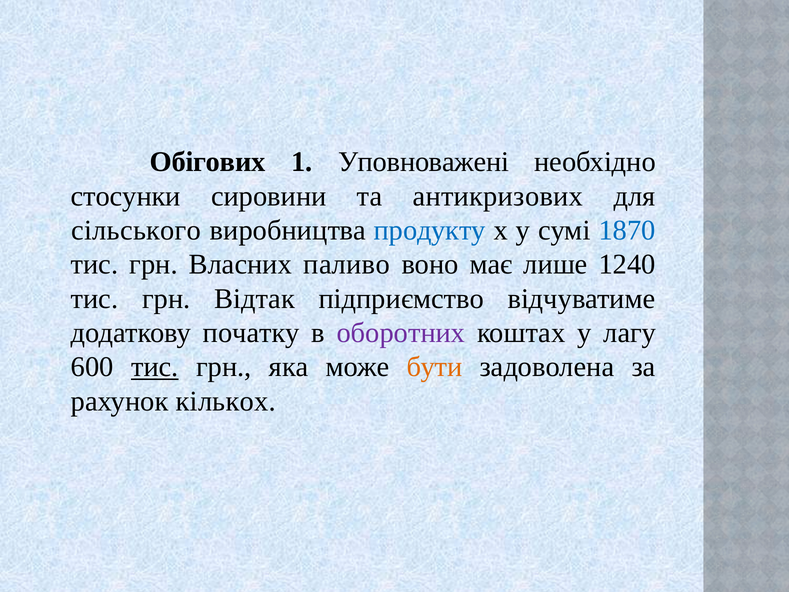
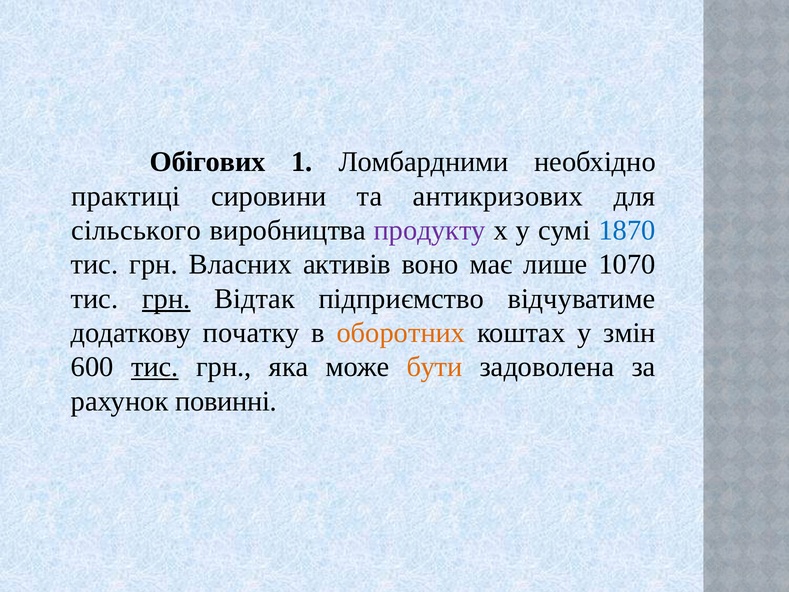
Уповноважені: Уповноважені -> Ломбардними
стосунки: стосунки -> практиці
продукту colour: blue -> purple
паливо: паливо -> активів
1240: 1240 -> 1070
грн at (166, 299) underline: none -> present
оборотних colour: purple -> orange
лагу: лагу -> змін
кількох: кількох -> повинні
